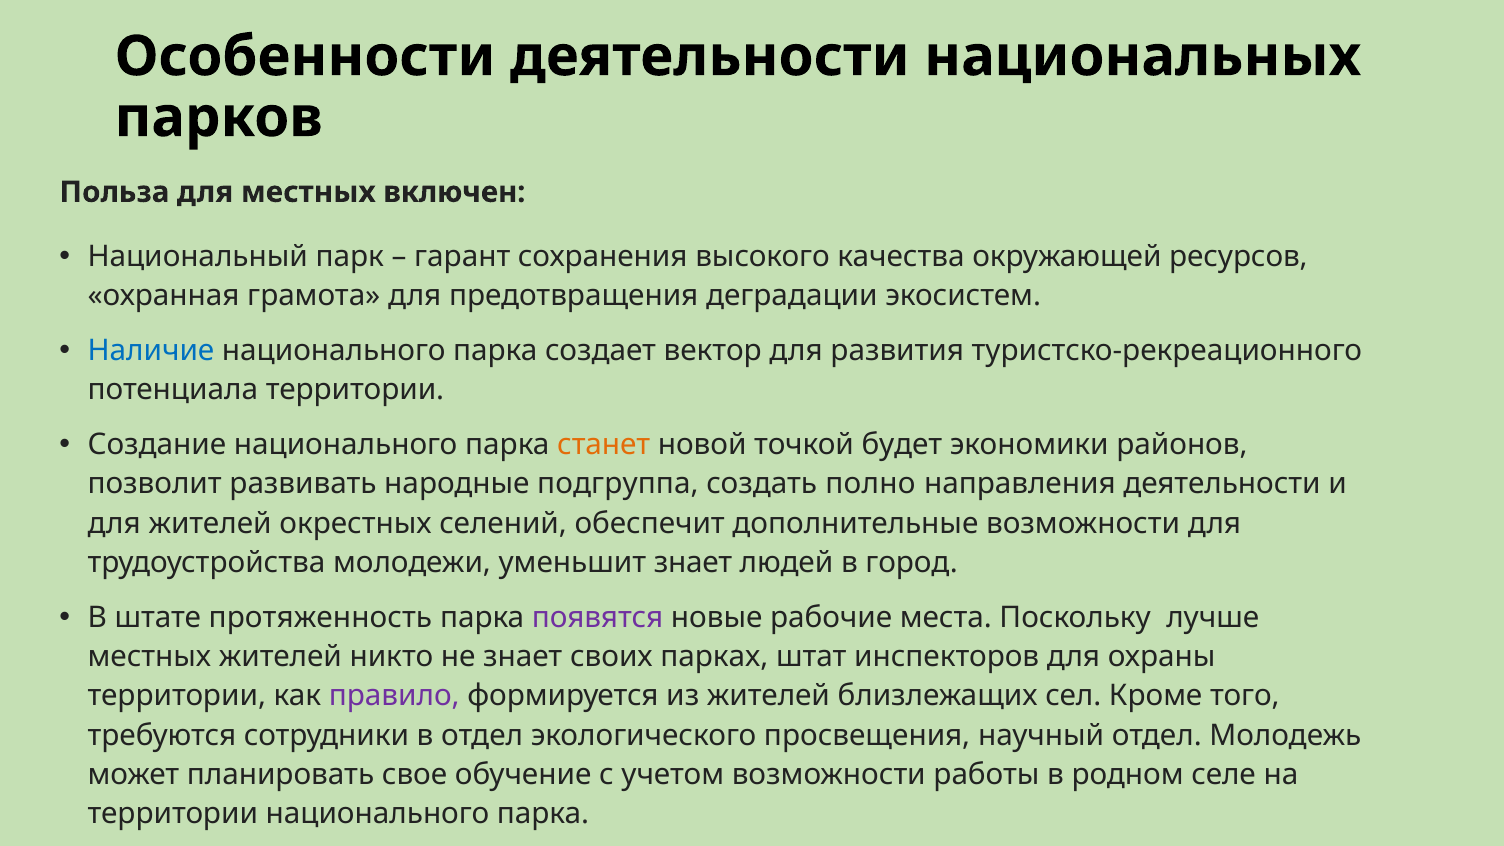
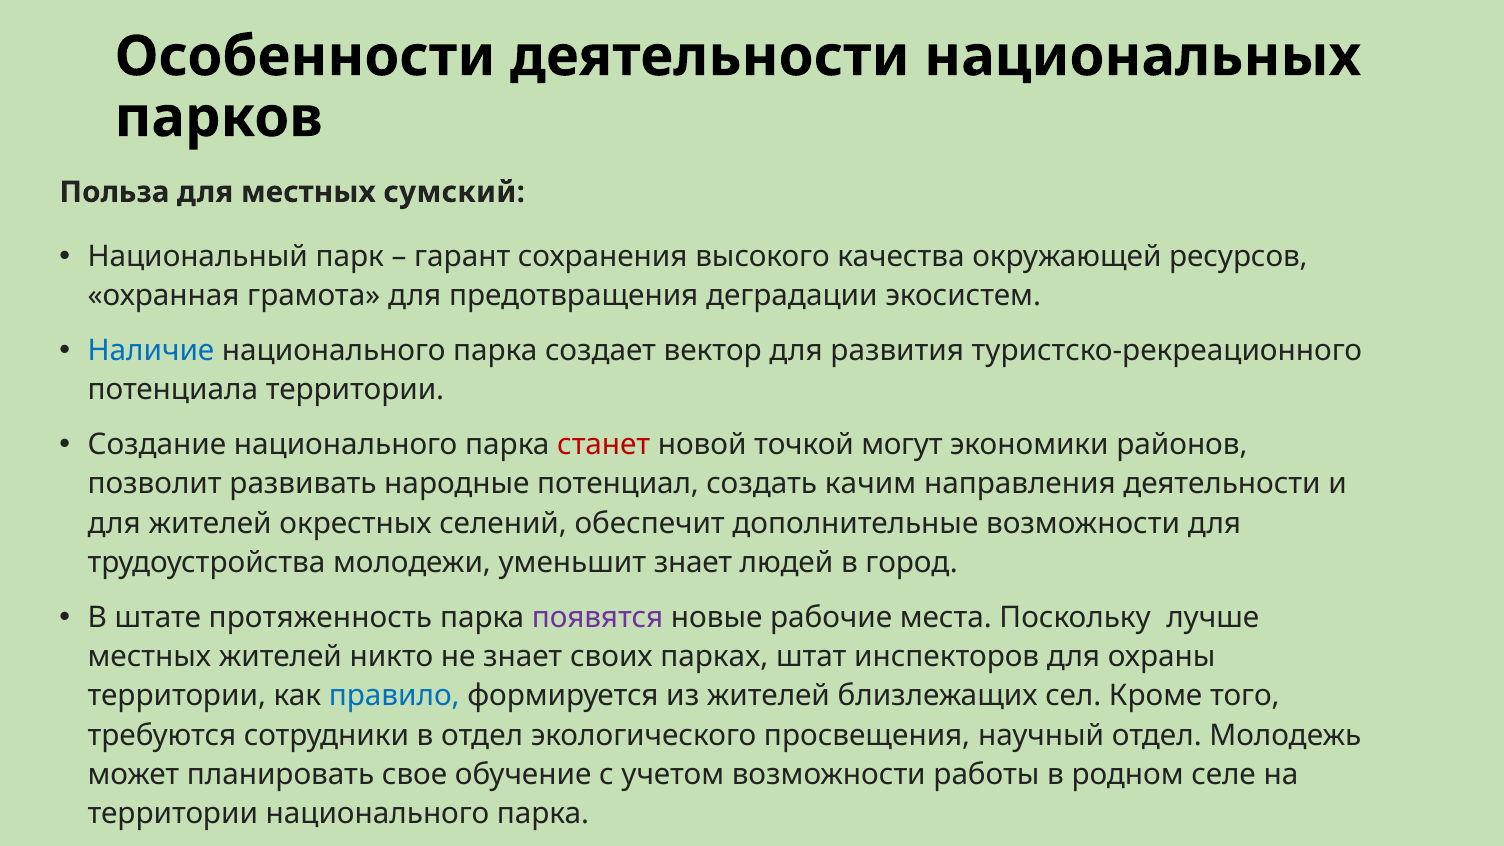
включен: включен -> сумский
станет colour: orange -> red
будет: будет -> могут
подгруппа: подгруппа -> потенциал
полно: полно -> качим
правило colour: purple -> blue
